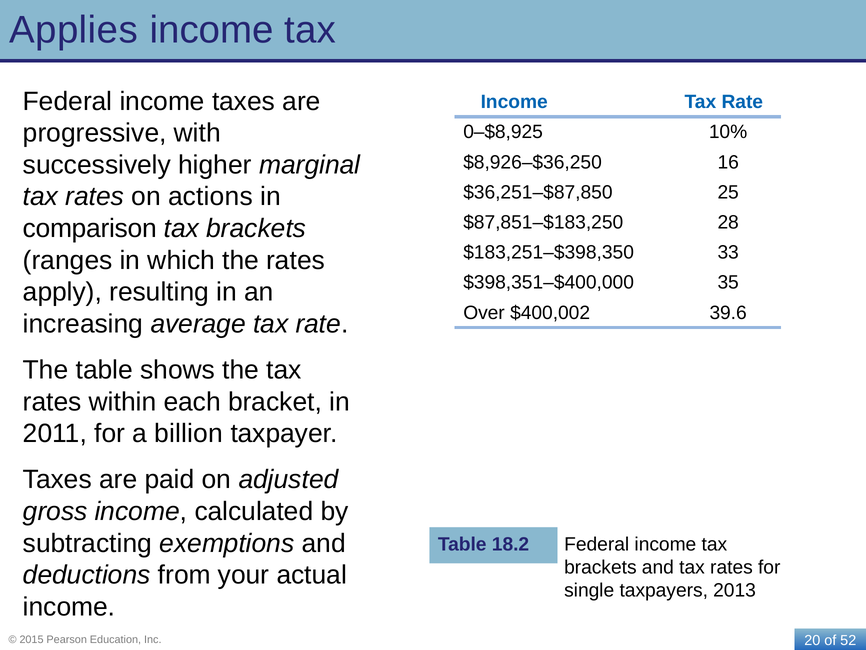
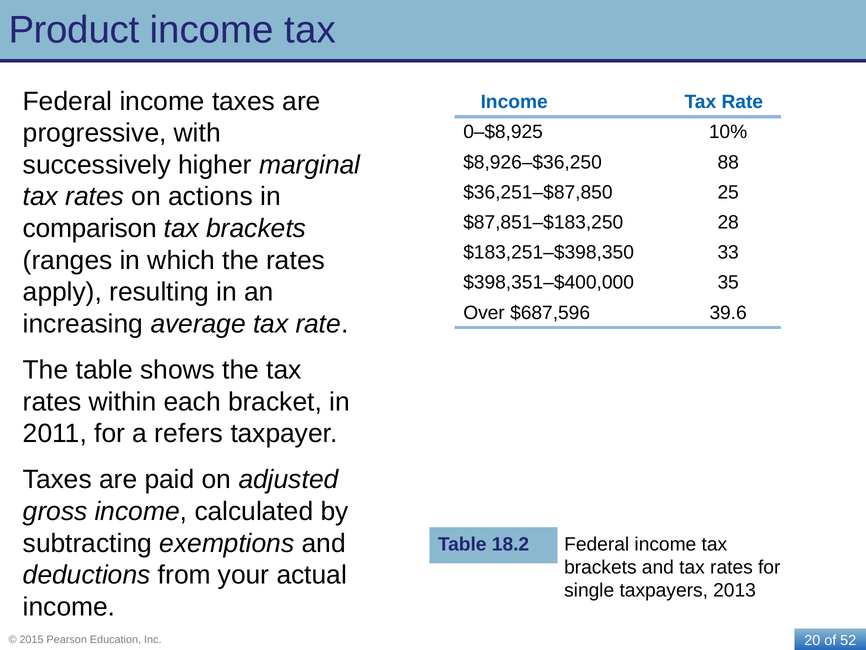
Applies: Applies -> Product
16: 16 -> 88
$400,002: $400,002 -> $687,596
billion: billion -> refers
